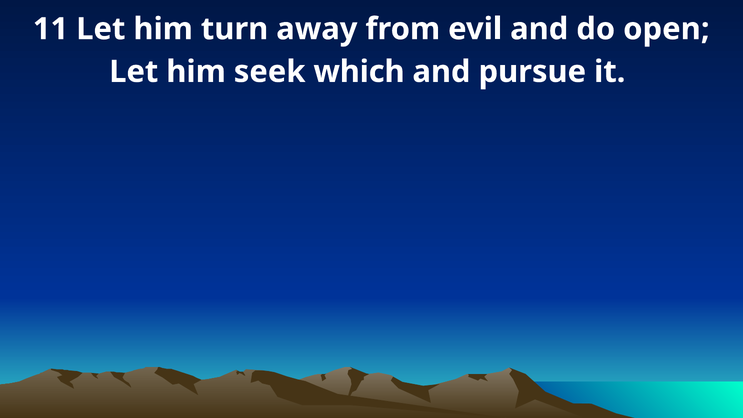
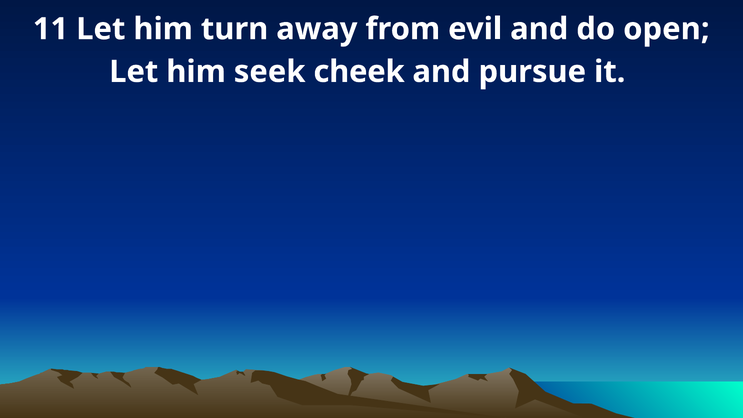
which: which -> cheek
